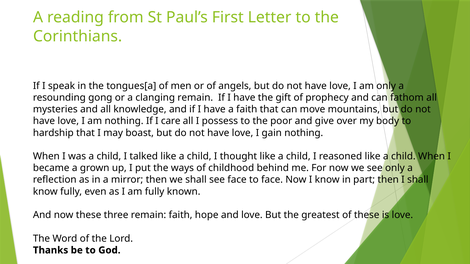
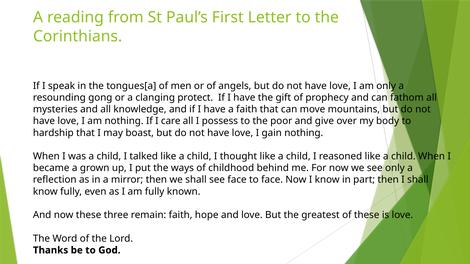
clanging remain: remain -> protect
